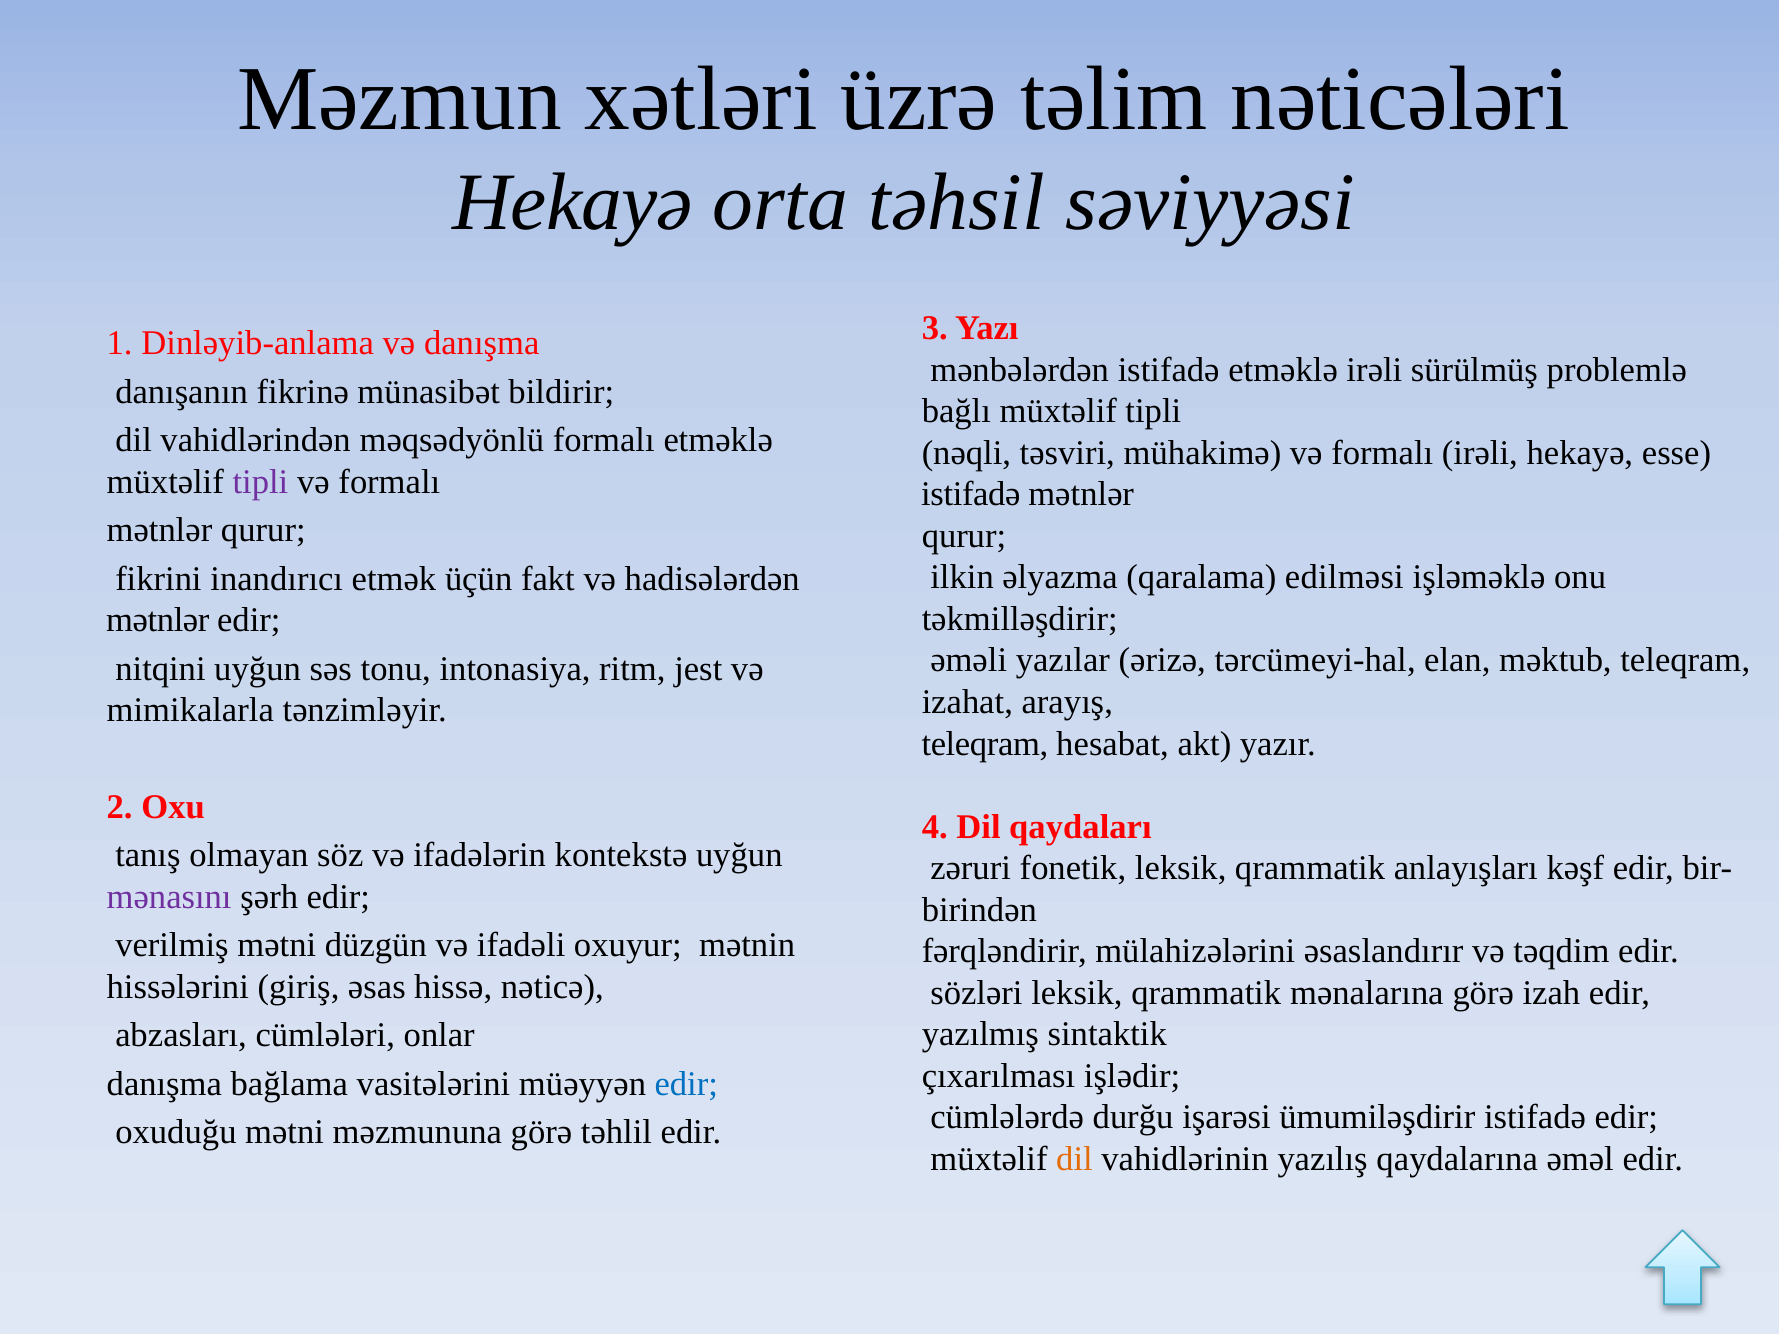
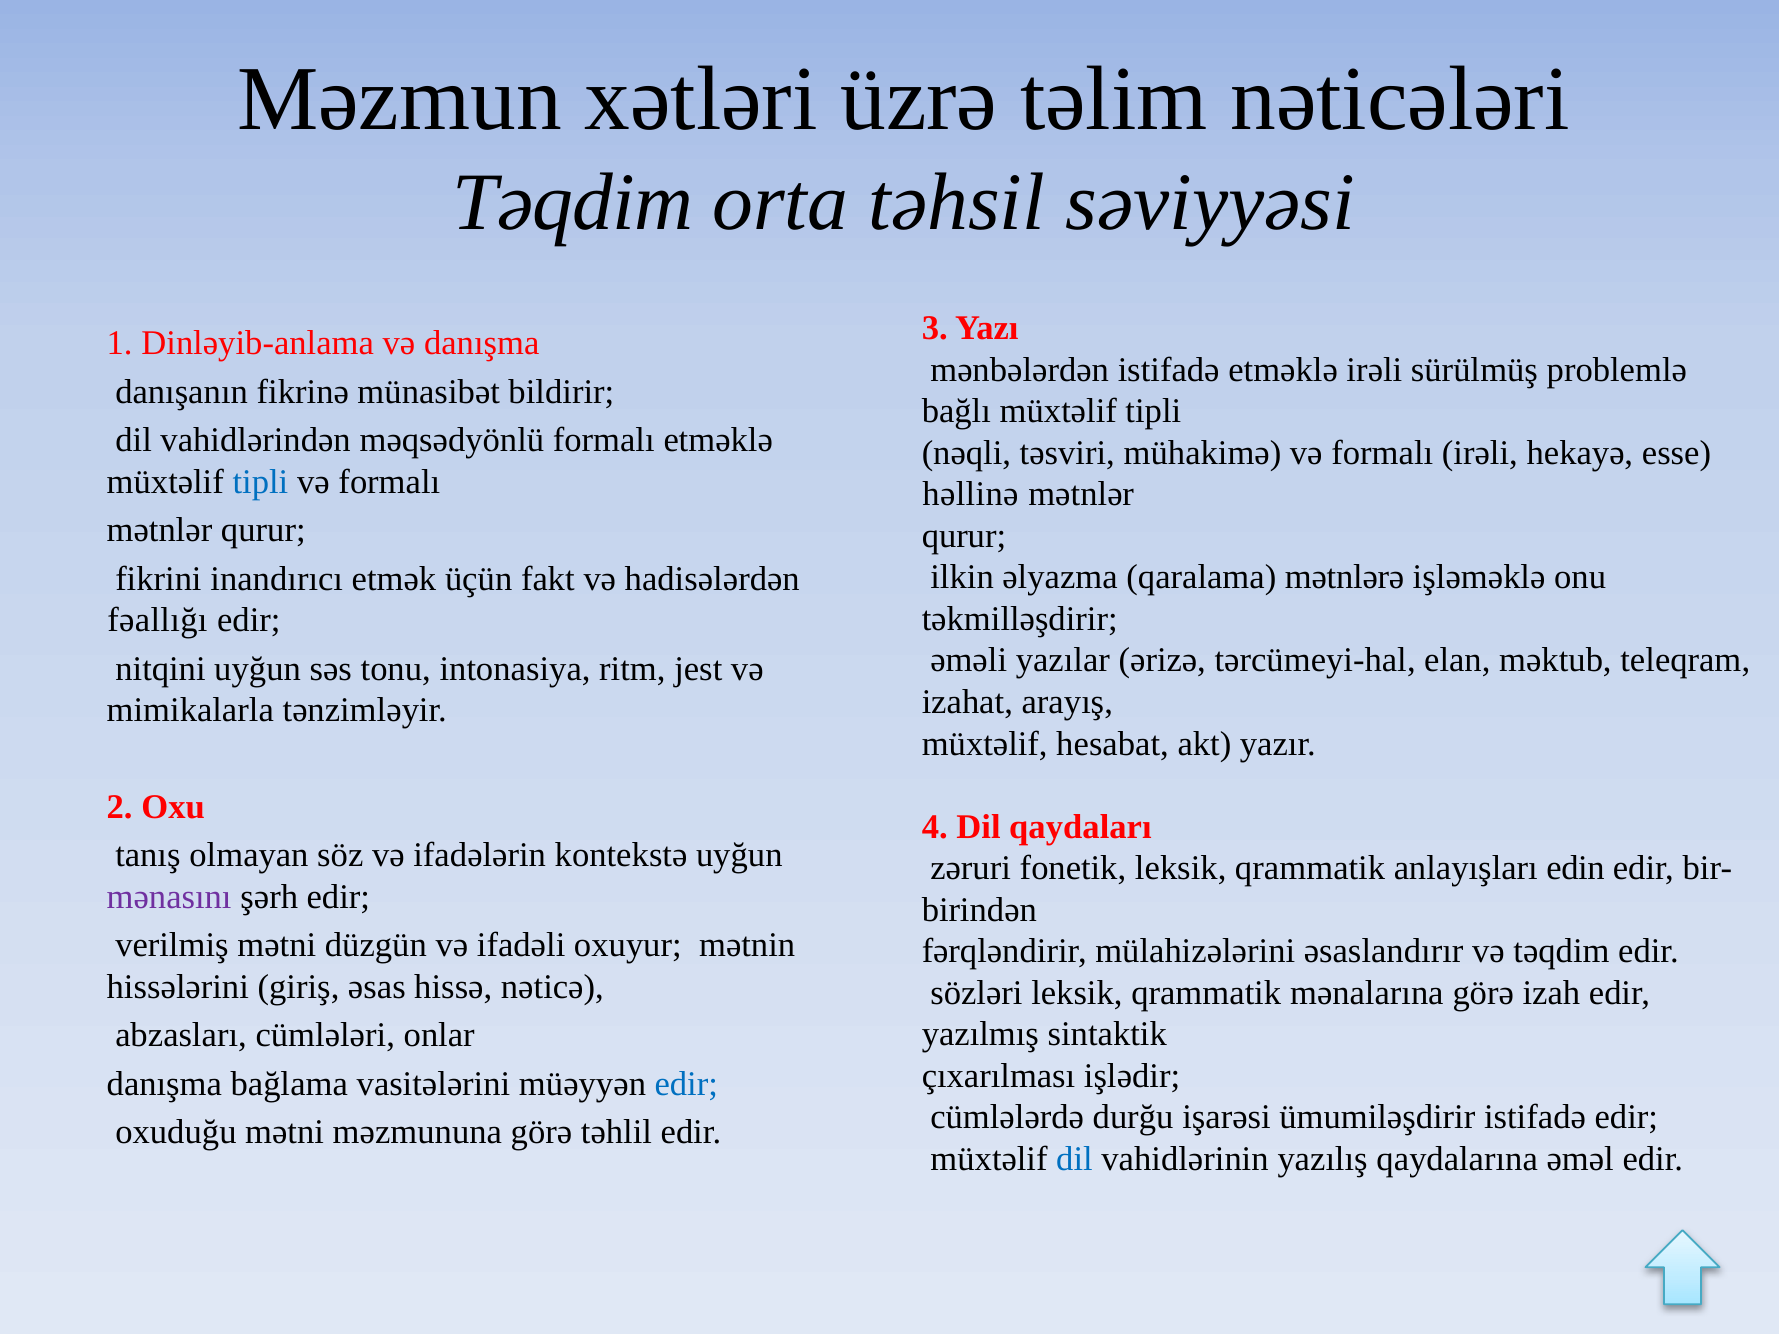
Hekayə at (573, 203): Hekayə -> Təqdim
tipli at (260, 482) colour: purple -> blue
istifadə at (971, 495): istifadə -> həllinə
edilməsi: edilməsi -> mətnlərə
mətnlər at (158, 620): mətnlər -> fəallığı
teleqram at (985, 744): teleqram -> müxtəlif
kəşf: kəşf -> edin
dil at (1074, 1159) colour: orange -> blue
